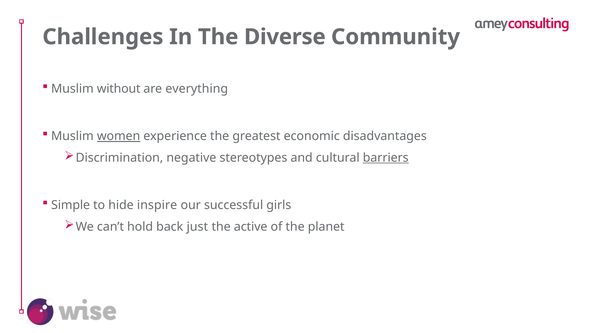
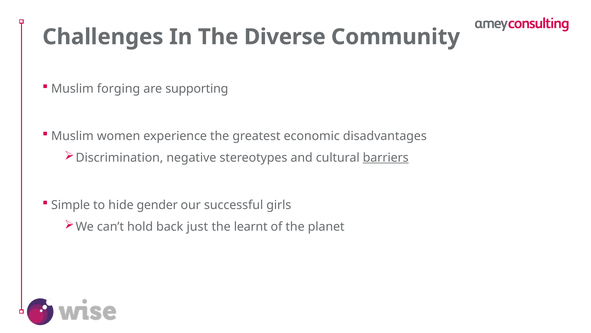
without: without -> forging
everything: everything -> supporting
women underline: present -> none
inspire: inspire -> gender
active: active -> learnt
